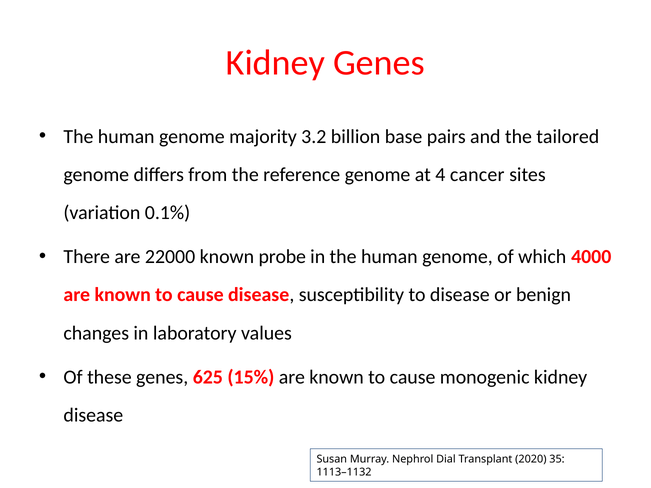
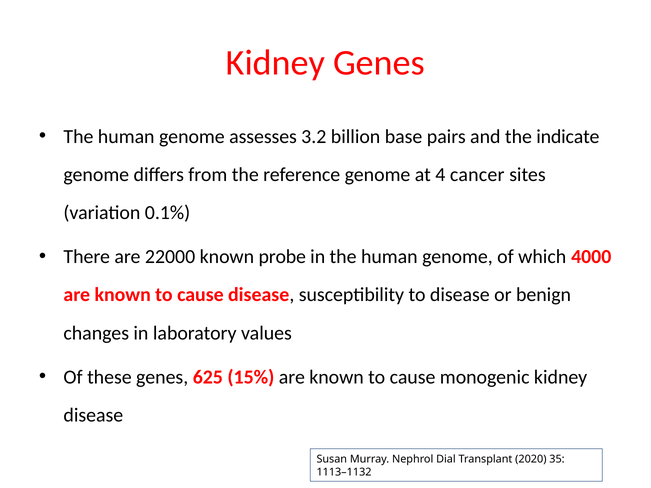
majority: majority -> assesses
tailored: tailored -> indicate
